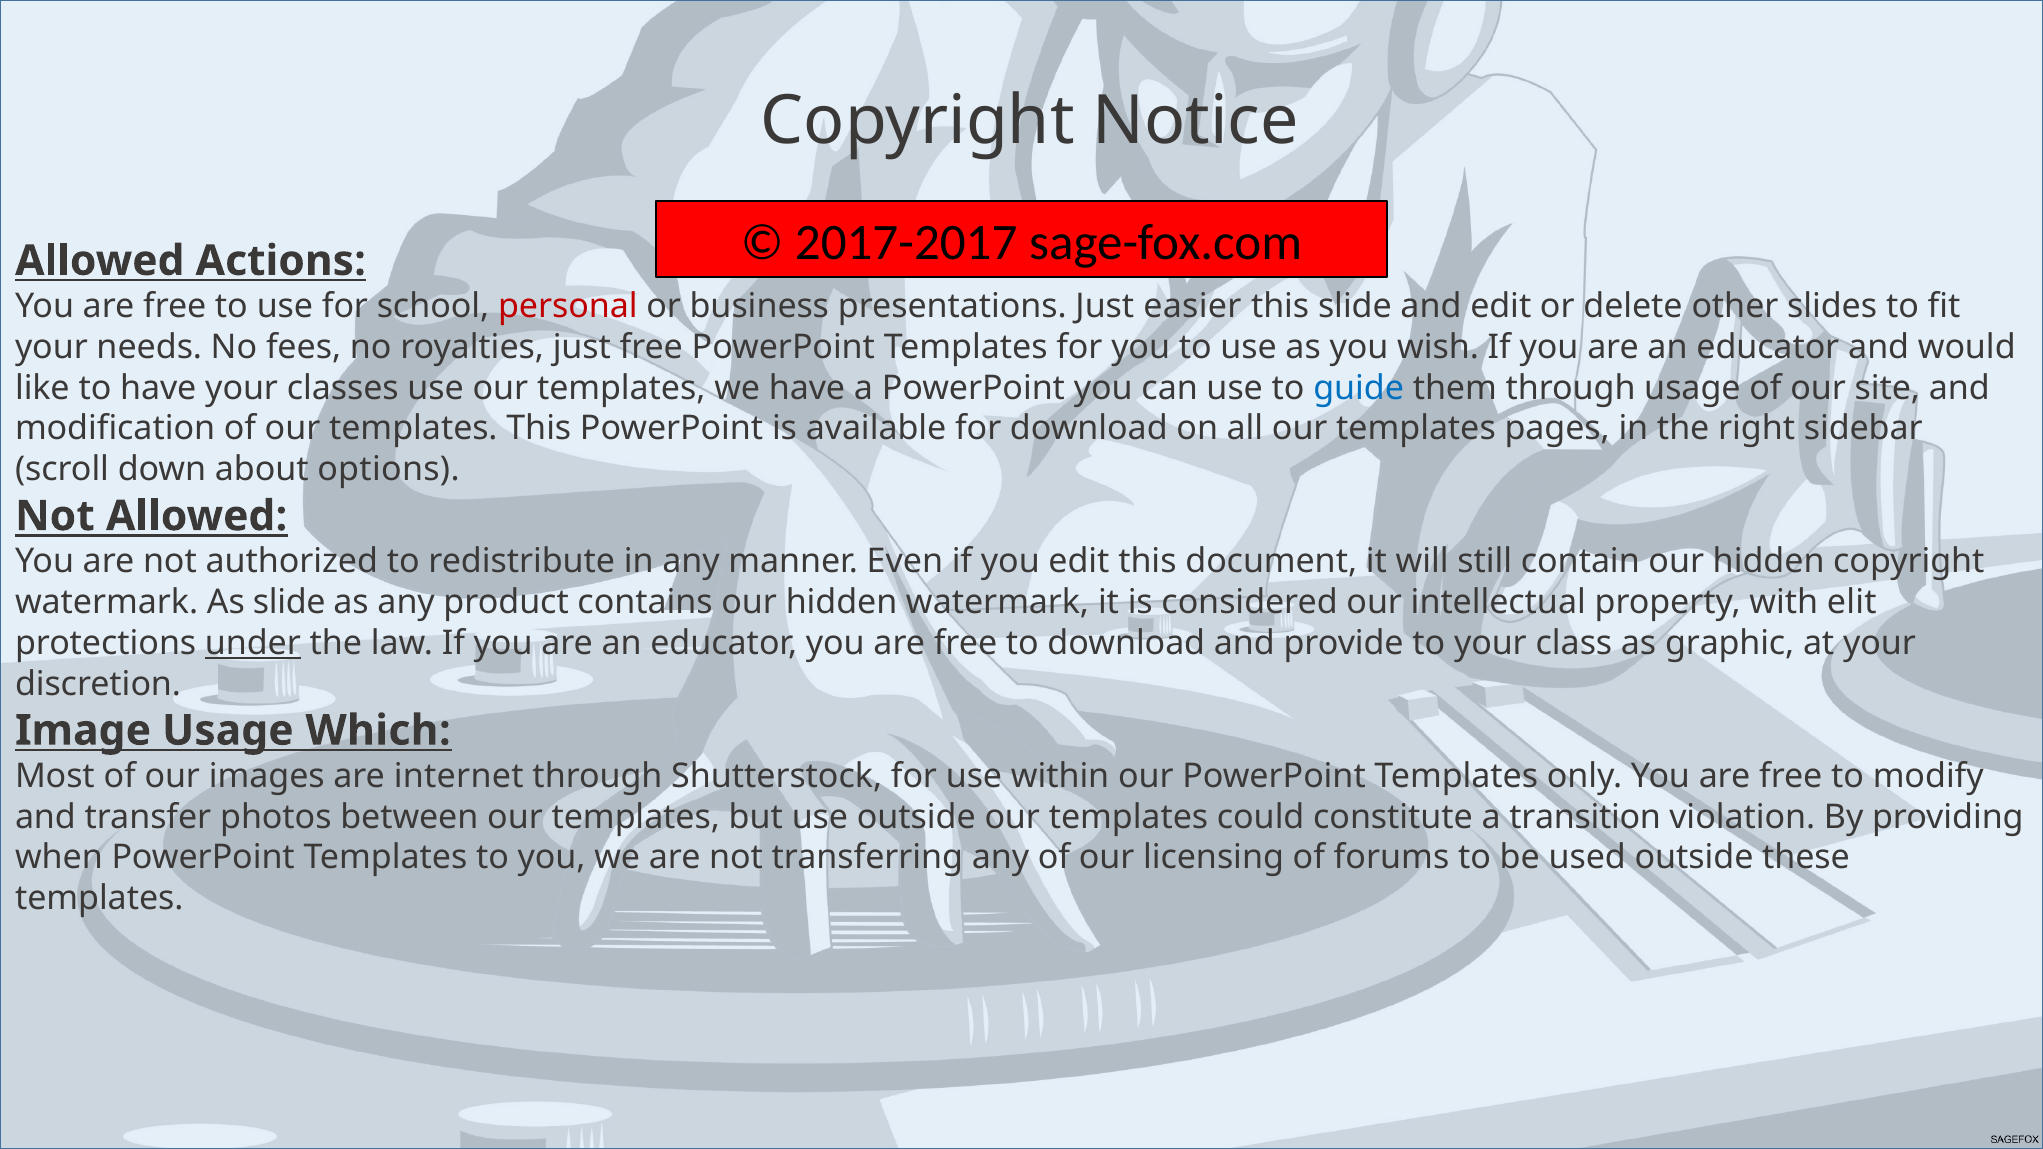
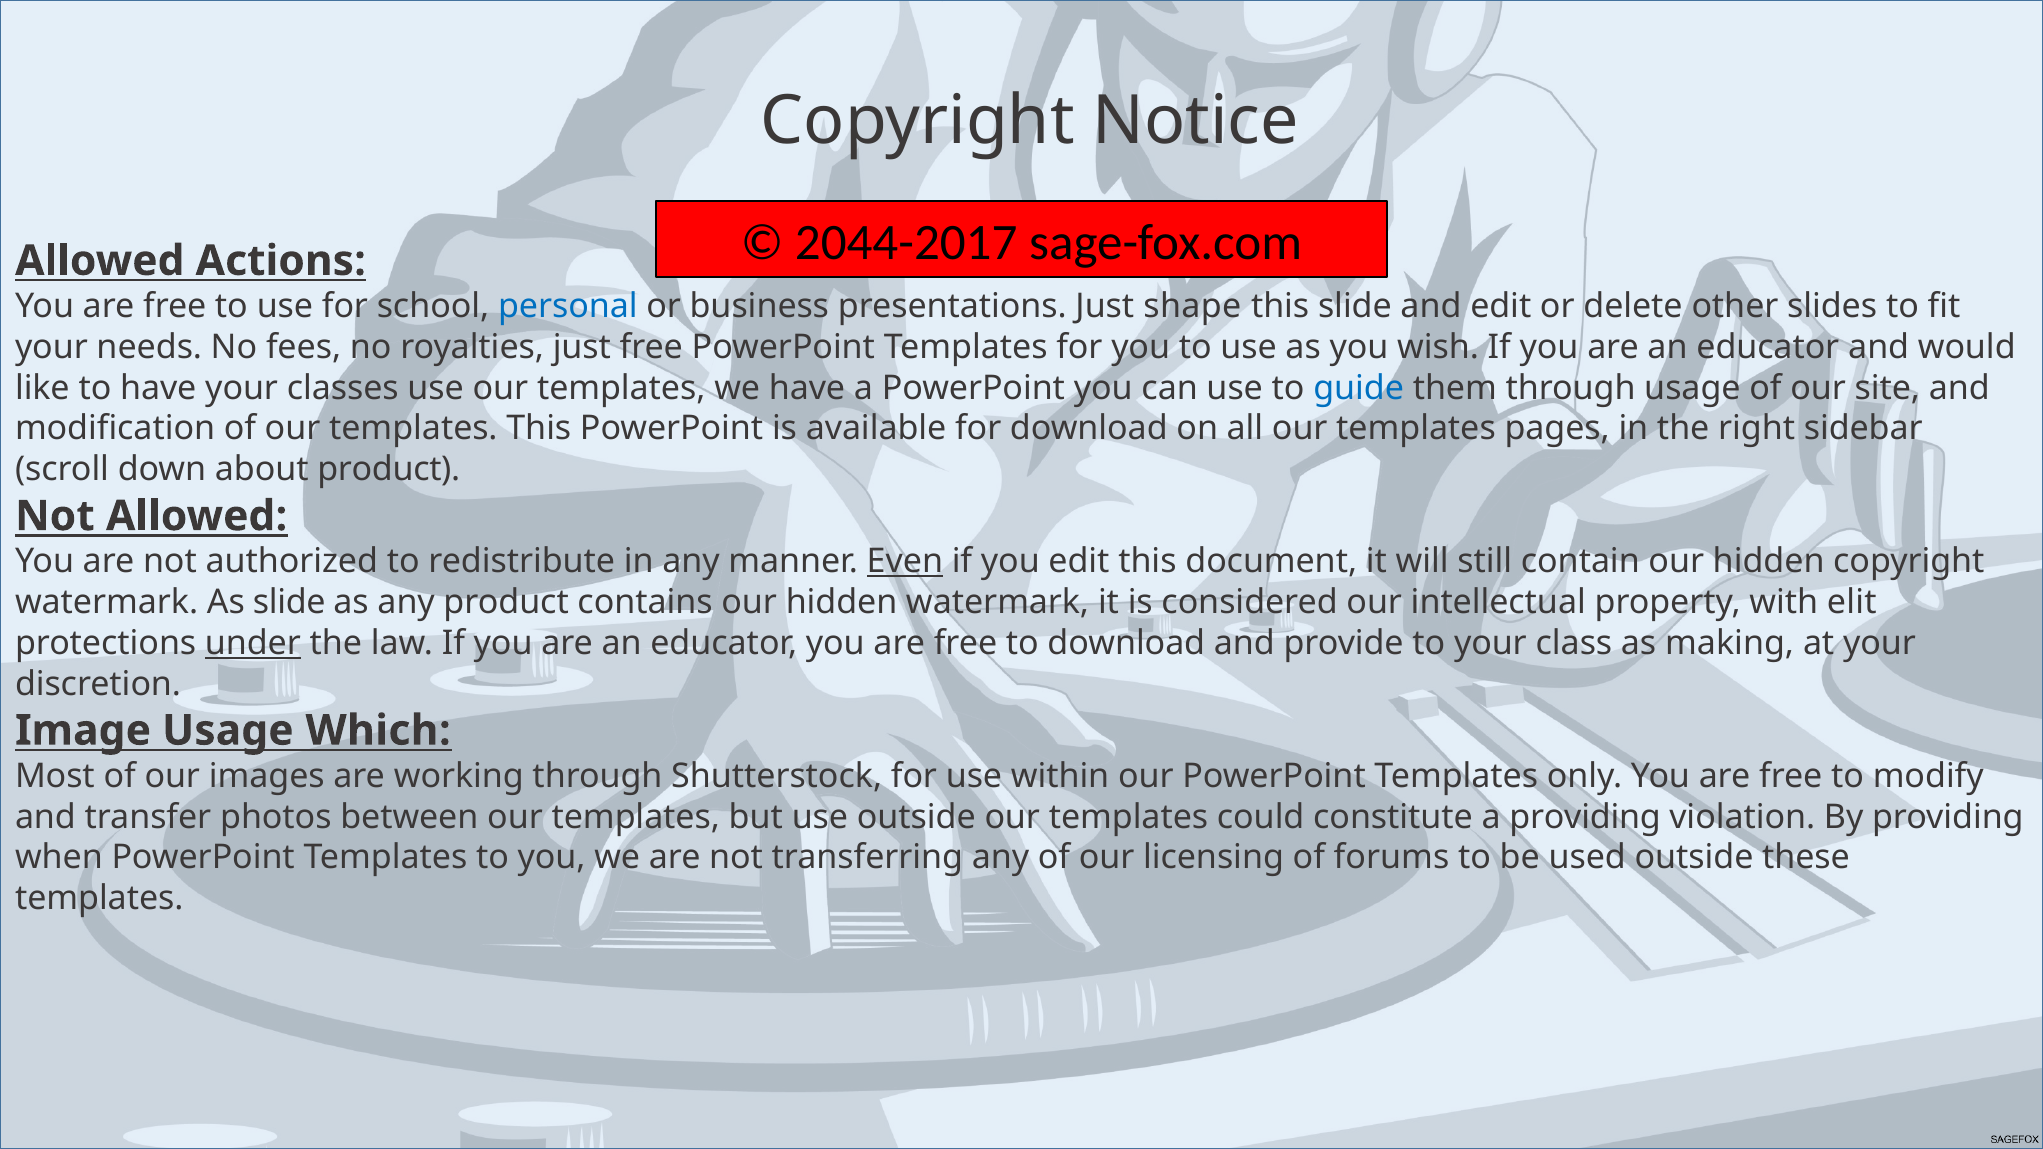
2017-2017: 2017-2017 -> 2044-2017
personal colour: red -> blue
easier: easier -> shape
about options: options -> product
Even underline: none -> present
graphic: graphic -> making
internet: internet -> working
a transition: transition -> providing
